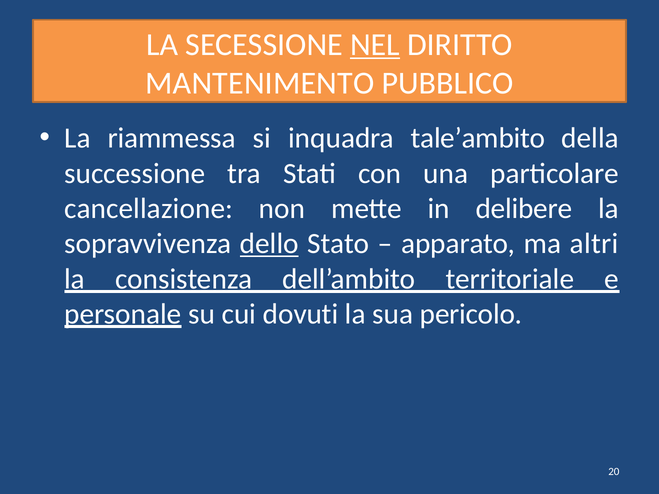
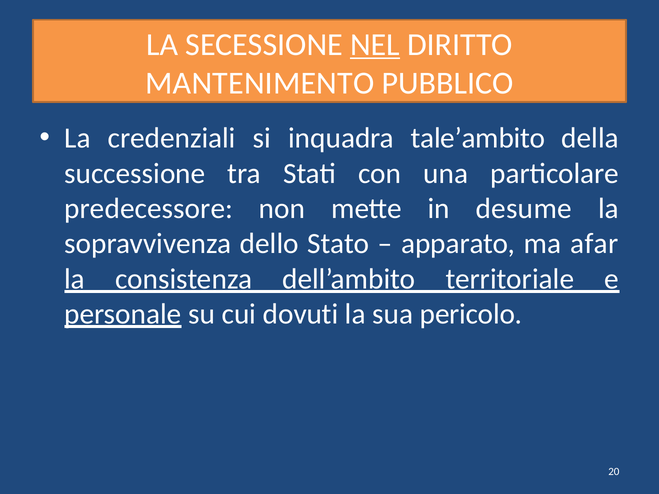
riammessa: riammessa -> credenziali
cancellazione: cancellazione -> predecessore
delibere: delibere -> desume
dello underline: present -> none
altri: altri -> afar
